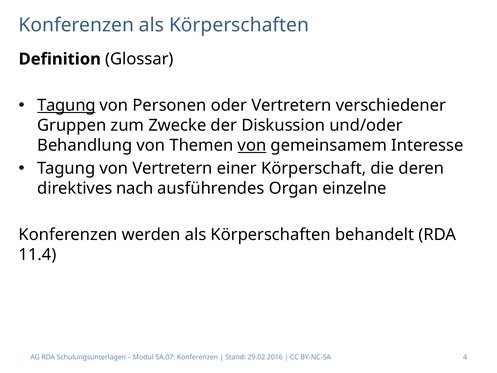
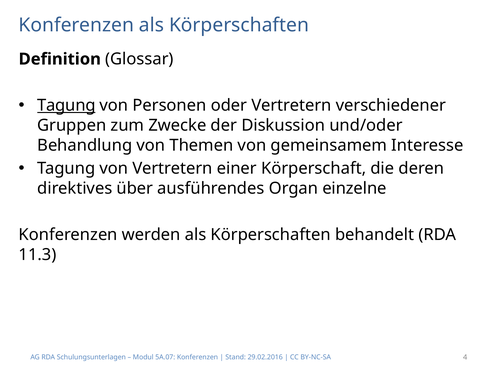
von at (252, 145) underline: present -> none
nach: nach -> über
11.4: 11.4 -> 11.3
